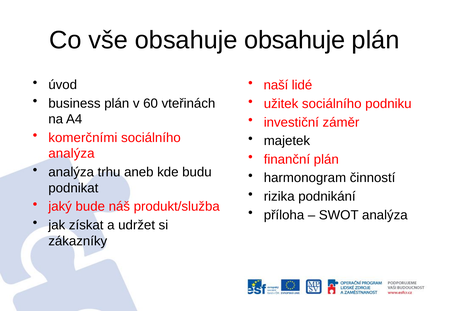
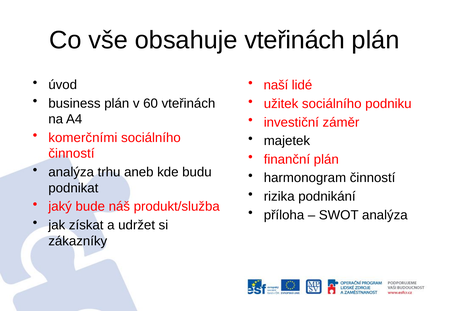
obsahuje obsahuje: obsahuje -> vteřinách
analýza at (71, 154): analýza -> činností
